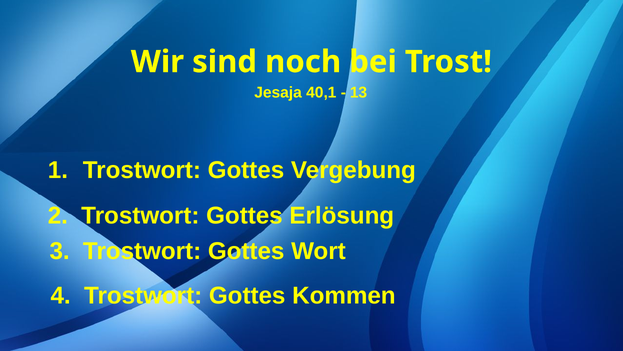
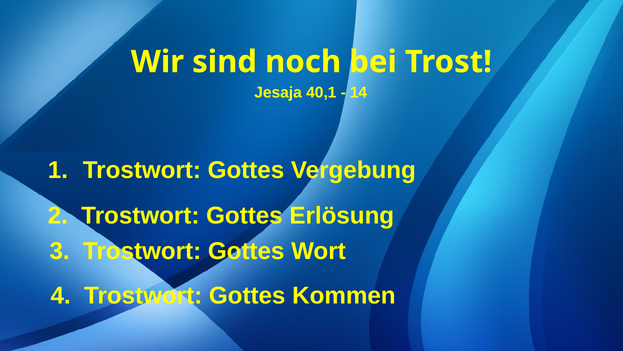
13: 13 -> 14
